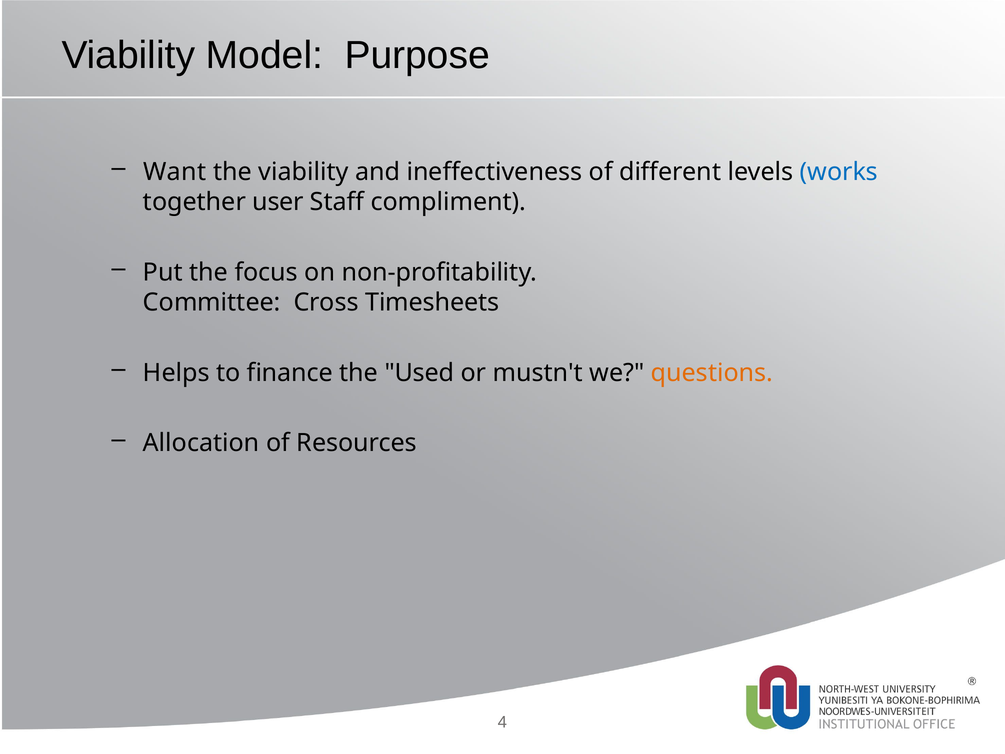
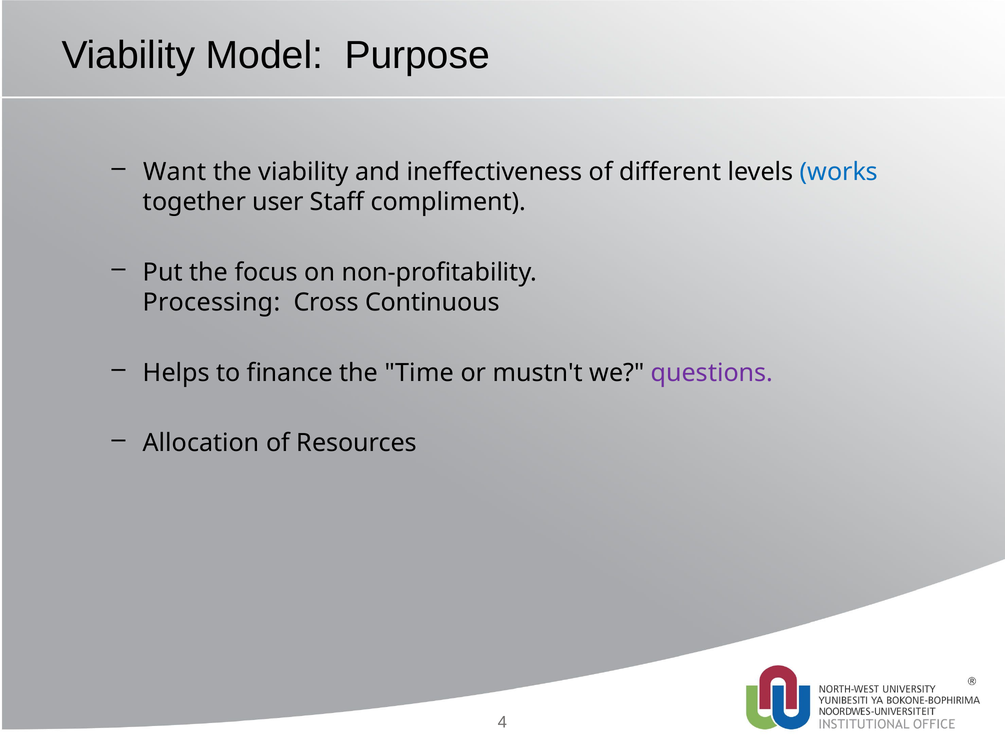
Committee: Committee -> Processing
Timesheets: Timesheets -> Continuous
Used: Used -> Time
questions colour: orange -> purple
